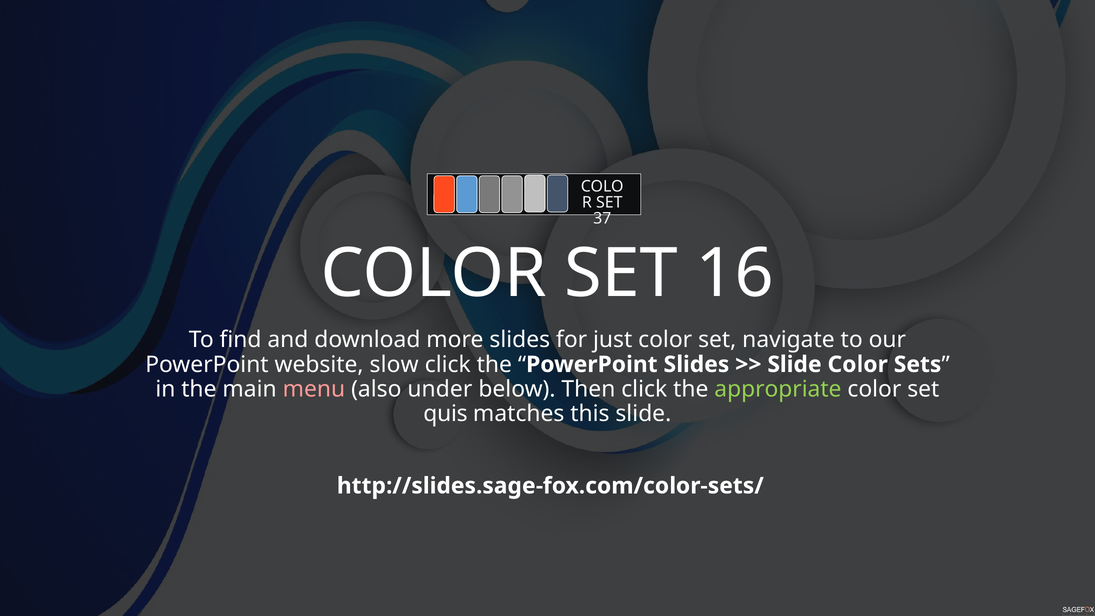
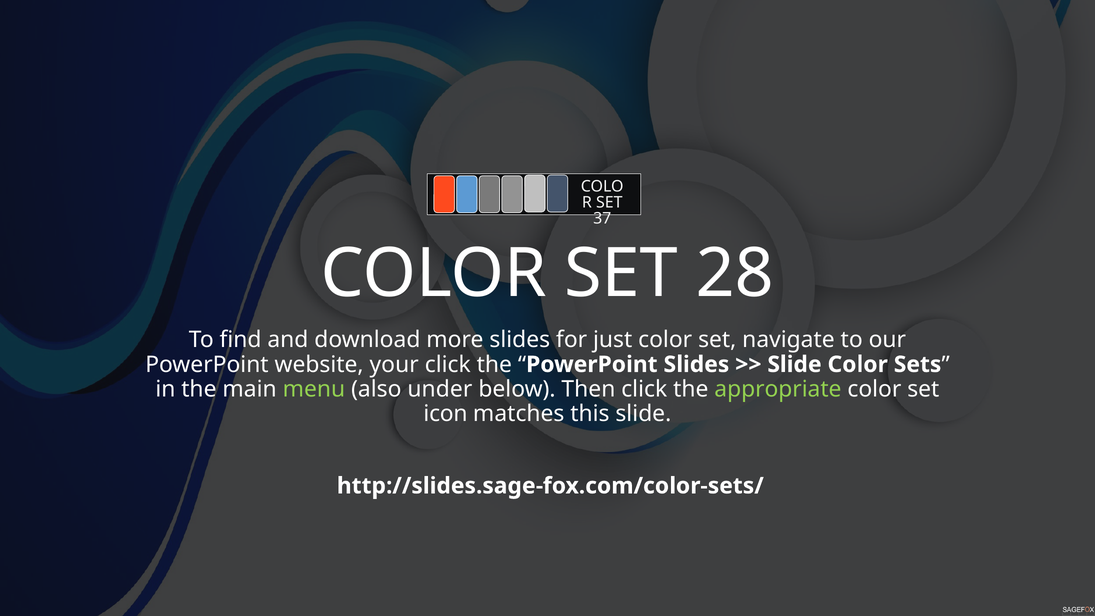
16: 16 -> 28
slow: slow -> your
menu colour: pink -> light green
quis: quis -> icon
